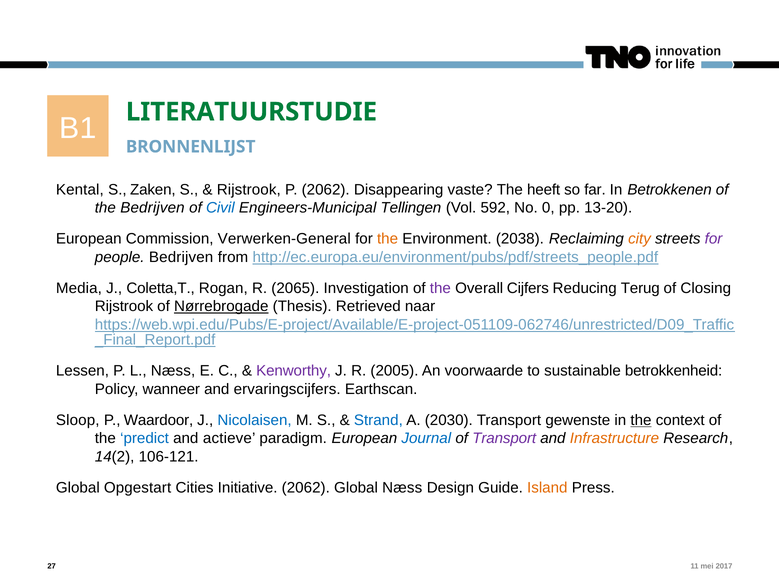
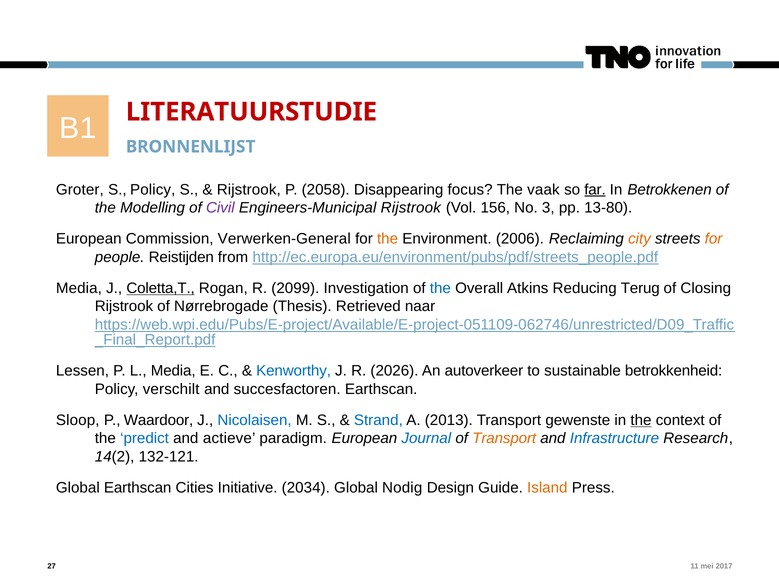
LITERATUURSTUDIE colour: green -> red
Kental: Kental -> Groter
S Zaken: Zaken -> Policy
P 2062: 2062 -> 2058
vaste: vaste -> focus
heeft: heeft -> vaak
far underline: none -> present
the Bedrijven: Bedrijven -> Modelling
Civil colour: blue -> purple
Engineers-Municipal Tellingen: Tellingen -> Rijstrook
592: 592 -> 156
0: 0 -> 3
13-20: 13-20 -> 13-80
2038: 2038 -> 2006
for at (714, 239) colour: purple -> orange
people Bedrijven: Bedrijven -> Reistijden
Coletta,T underline: none -> present
2065: 2065 -> 2099
the at (440, 288) colour: purple -> blue
Cijfers: Cijfers -> Atkins
Nørrebrogade underline: present -> none
L Næss: Næss -> Media
Kenworthy colour: purple -> blue
2005: 2005 -> 2026
voorwaarde: voorwaarde -> autoverkeer
wanneer: wanneer -> verschilt
ervaringscijfers: ervaringscijfers -> succesfactoren
2030: 2030 -> 2013
Transport at (504, 439) colour: purple -> orange
Infrastructure colour: orange -> blue
106-121: 106-121 -> 132-121
Global Opgestart: Opgestart -> Earthscan
Initiative 2062: 2062 -> 2034
Global Næss: Næss -> Nodig
